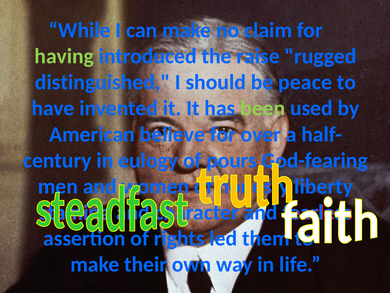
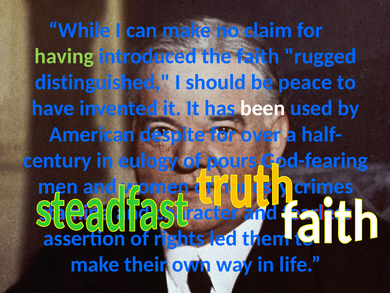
raise: raise -> faith
been colour: light green -> white
believe: believe -> despite
liberty: liberty -> crimes
